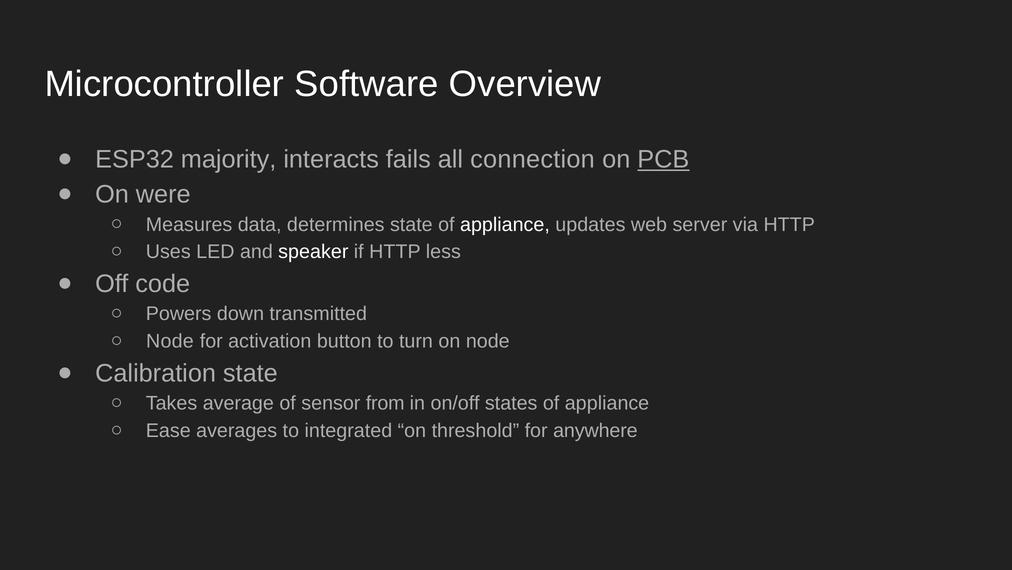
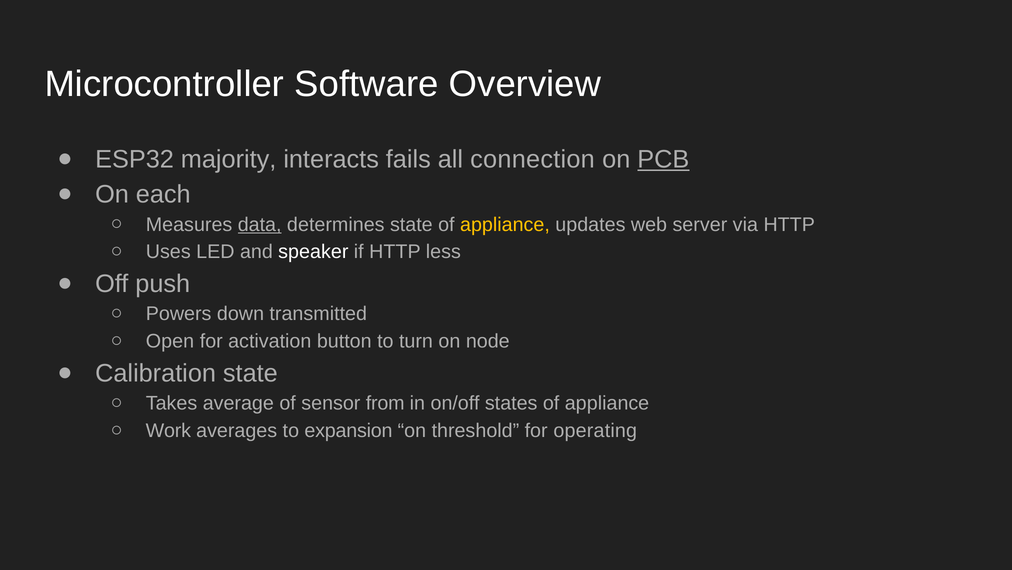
were: were -> each
data underline: none -> present
appliance at (505, 224) colour: white -> yellow
code: code -> push
Node at (170, 341): Node -> Open
Ease: Ease -> Work
integrated: integrated -> expansion
anywhere: anywhere -> operating
